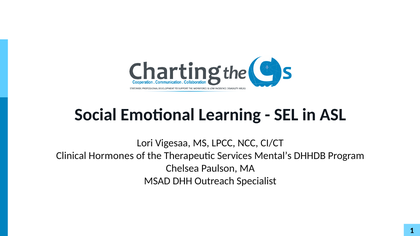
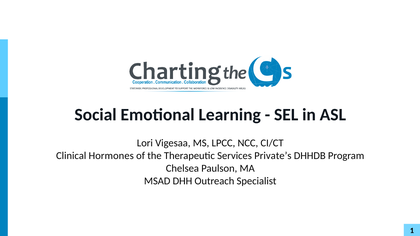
Mental’s: Mental’s -> Private’s
